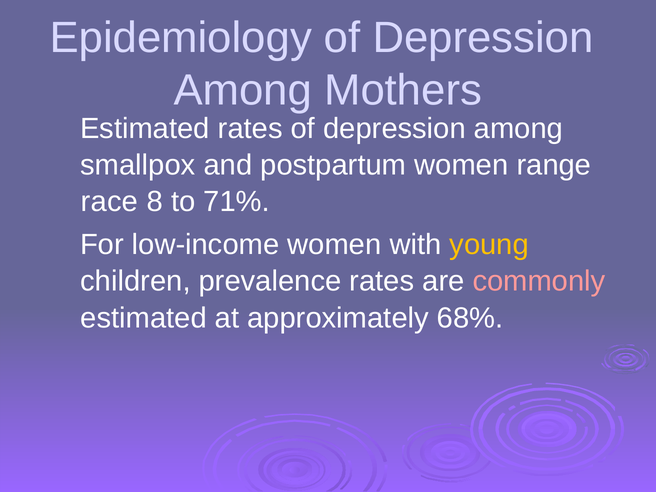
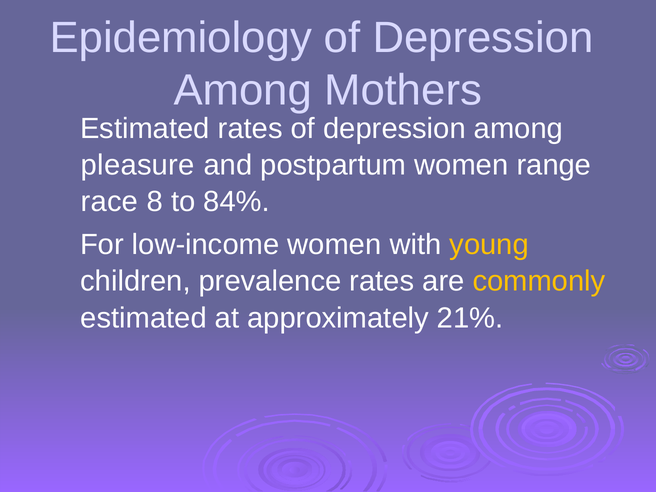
smallpox: smallpox -> pleasure
71%: 71% -> 84%
commonly colour: pink -> yellow
68%: 68% -> 21%
